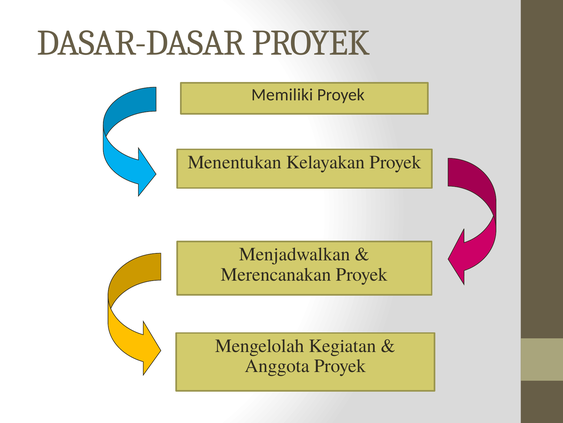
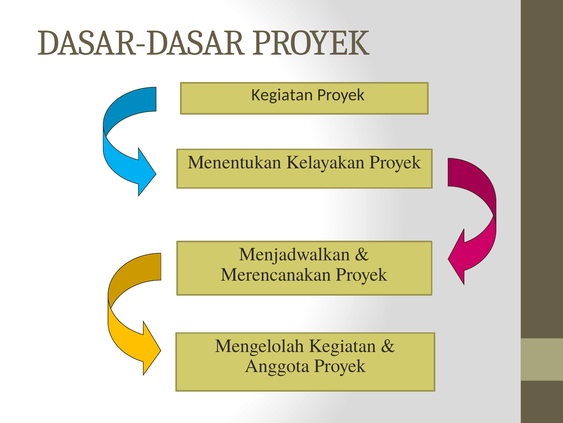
Memiliki at (282, 95): Memiliki -> Kegiatan
